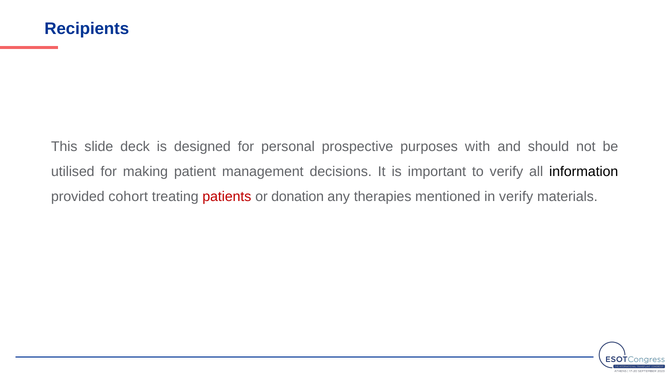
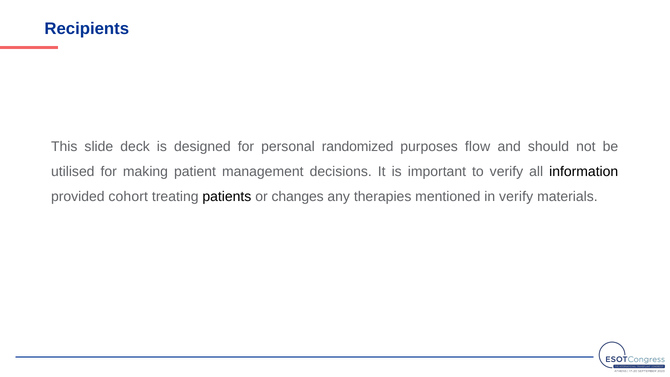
prospective: prospective -> randomized
with: with -> flow
patients colour: red -> black
donation: donation -> changes
